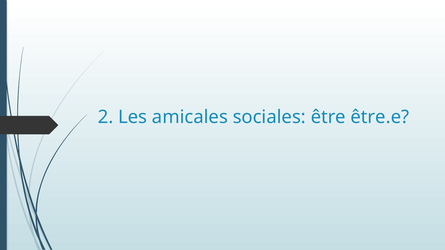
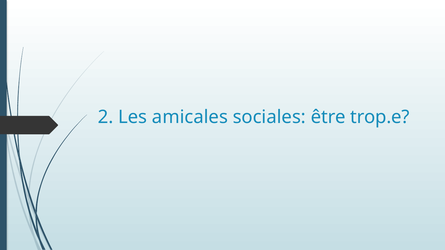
être.e: être.e -> trop.e
